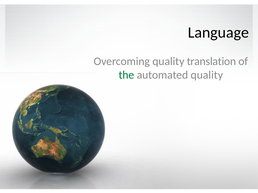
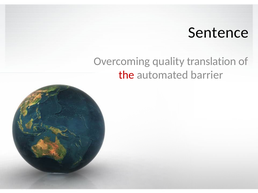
Language: Language -> Sentence
the colour: green -> red
automated quality: quality -> barrier
